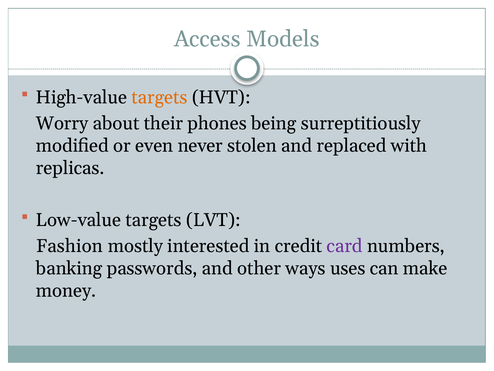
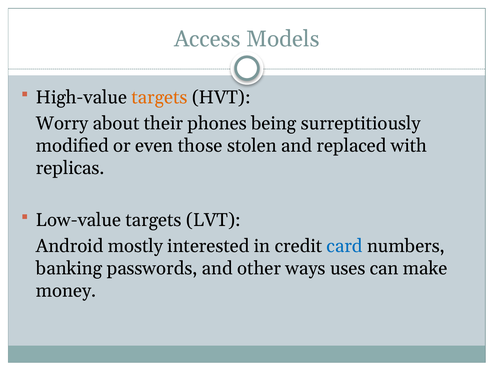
never: never -> those
Fashion: Fashion -> Android
card colour: purple -> blue
